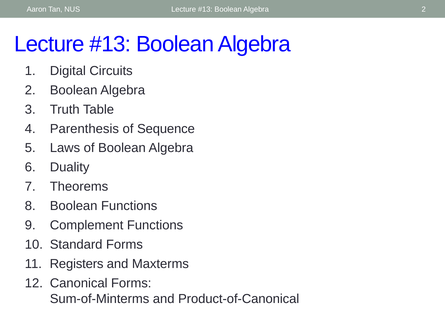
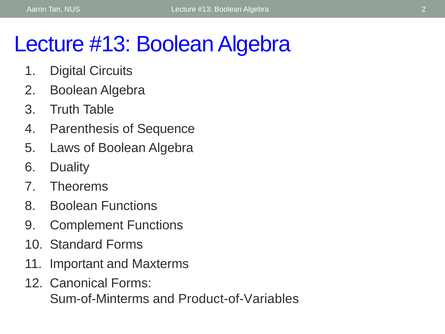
Registers: Registers -> Important
Product-of-Canonical: Product-of-Canonical -> Product-of-Variables
